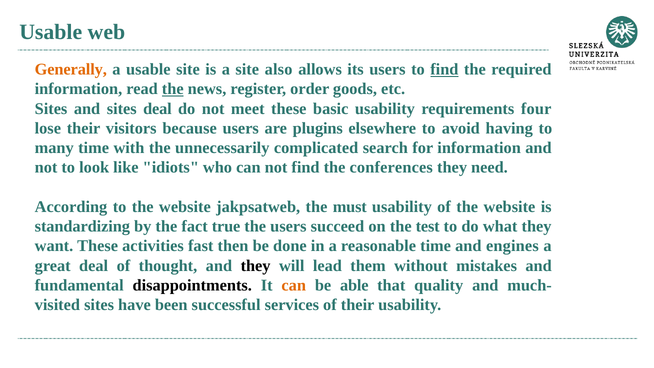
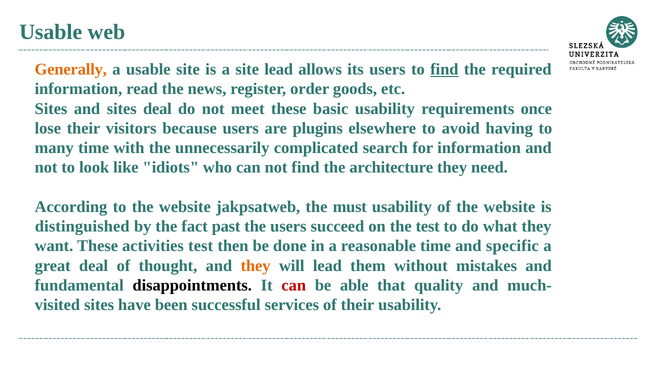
site also: also -> lead
the at (173, 89) underline: present -> none
four: four -> once
conferences: conferences -> architecture
standardizing: standardizing -> distinguished
true: true -> past
activities fast: fast -> test
engines: engines -> specific
they at (256, 266) colour: black -> orange
can at (294, 285) colour: orange -> red
